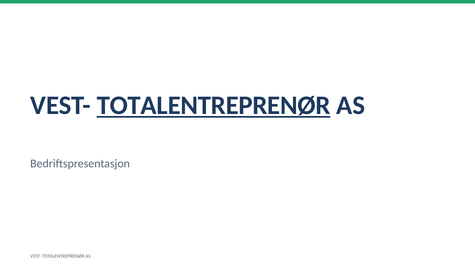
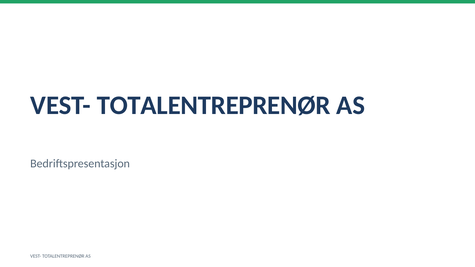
TOTALENTREPRENØR at (214, 105) underline: present -> none
